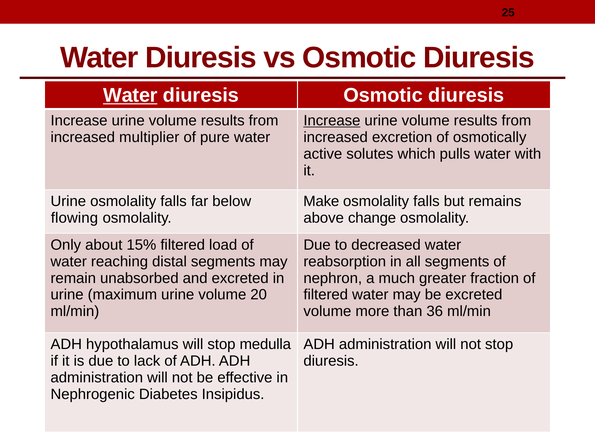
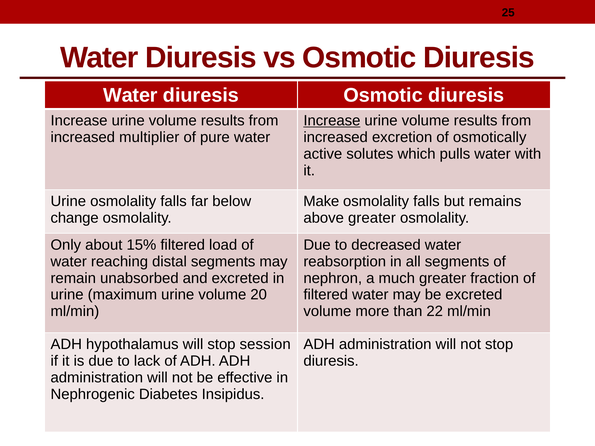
Water at (130, 95) underline: present -> none
flowing: flowing -> change
above change: change -> greater
36: 36 -> 22
medulla: medulla -> session
